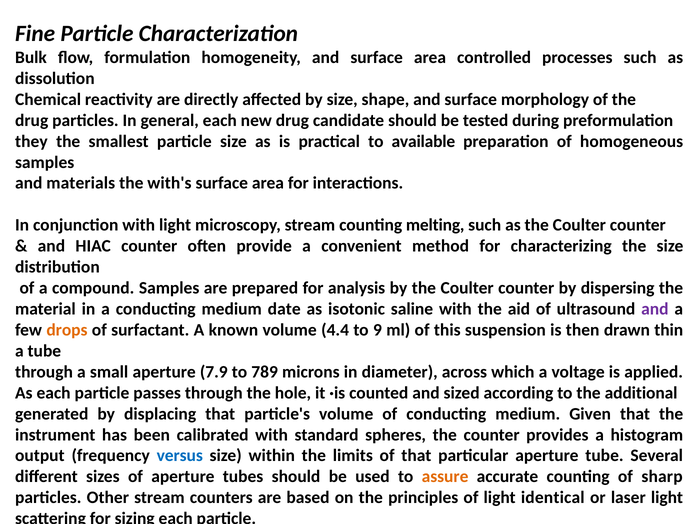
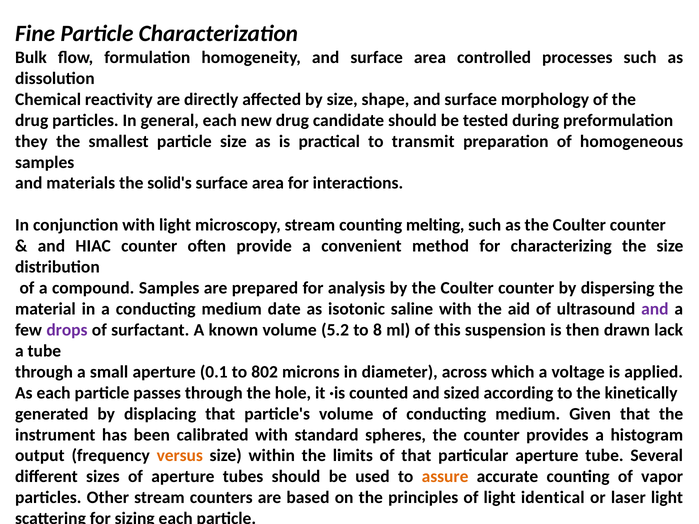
available: available -> transmit
with's: with's -> solid's
drops colour: orange -> purple
4.4: 4.4 -> 5.2
9: 9 -> 8
thin: thin -> lack
7.9: 7.9 -> 0.1
789: 789 -> 802
additional: additional -> kinetically
versus colour: blue -> orange
sharp: sharp -> vapor
